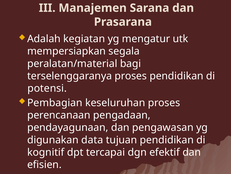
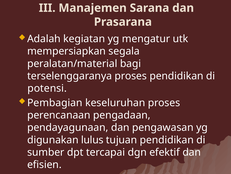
data: data -> lulus
kognitif: kognitif -> sumber
